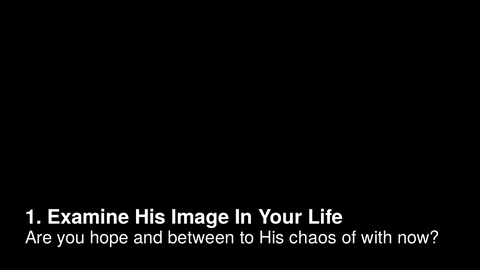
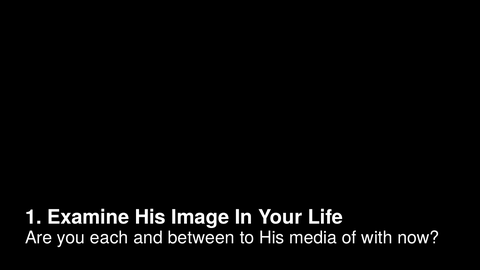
hope: hope -> each
chaos: chaos -> media
